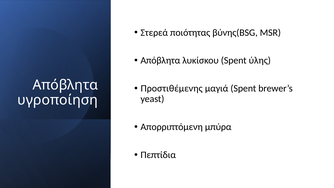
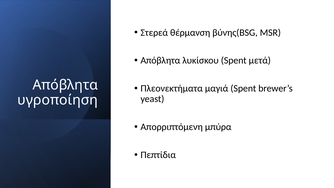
ποιότητας: ποιότητας -> θέρμανση
ύλης: ύλης -> μετά
Προστιθέμενης: Προστιθέμενης -> Πλεονεκτήματα
